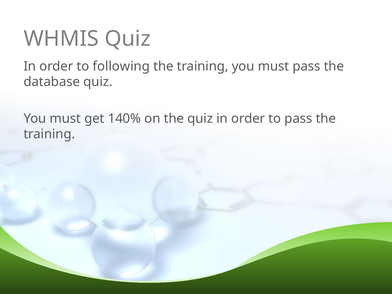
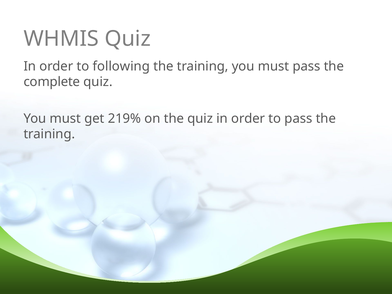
database: database -> complete
140%: 140% -> 219%
